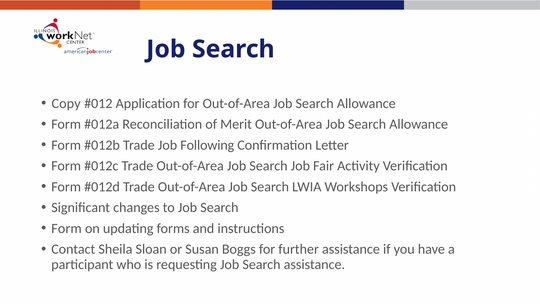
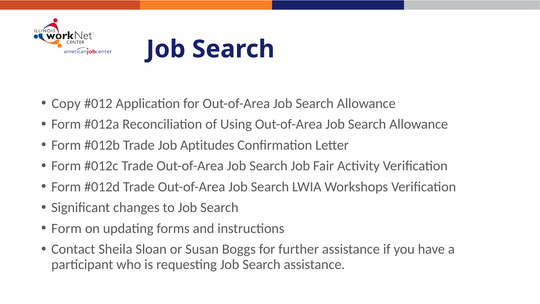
Merit: Merit -> Using
Following: Following -> Aptitudes
